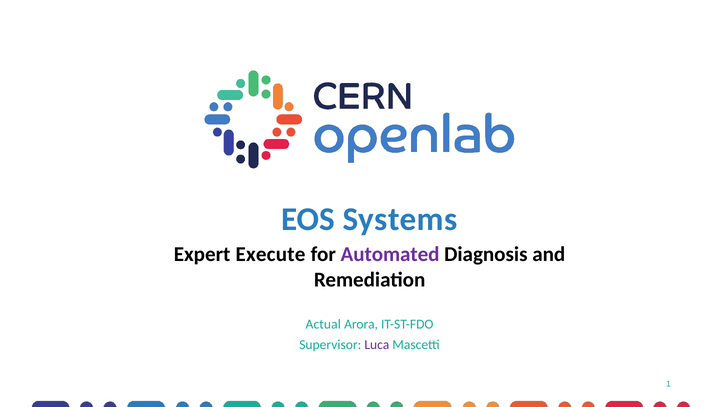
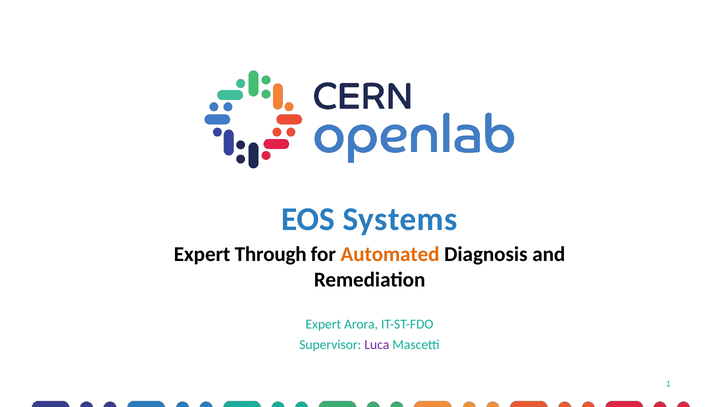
Execute: Execute -> Through
Automated colour: purple -> orange
Actual at (323, 324): Actual -> Expert
